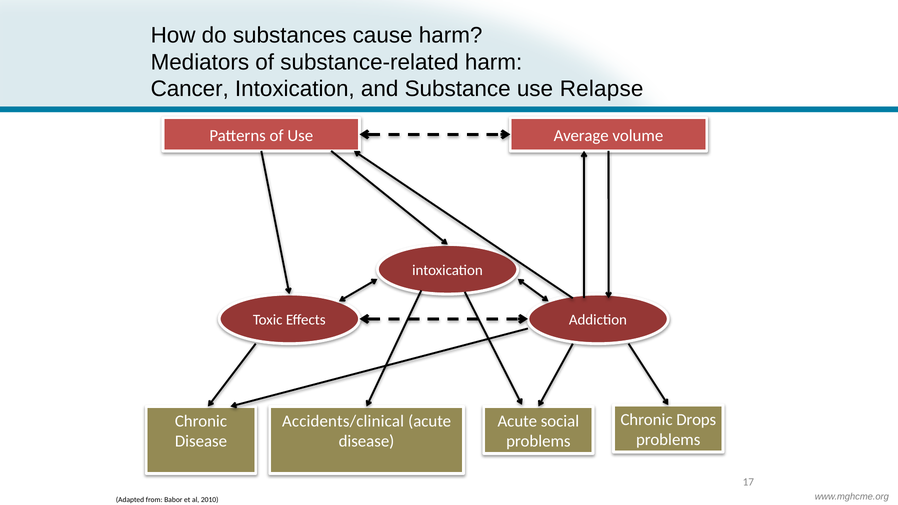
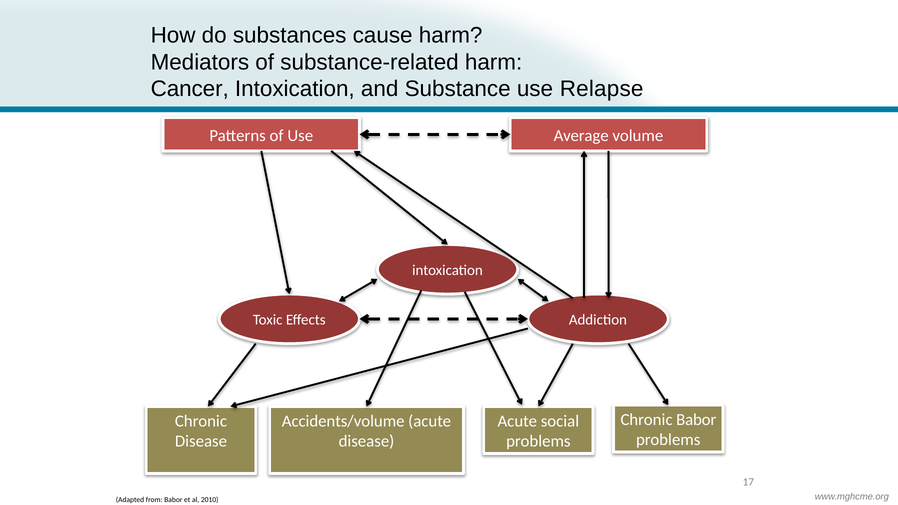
Chronic Drops: Drops -> Babor
Accidents/clinical: Accidents/clinical -> Accidents/volume
